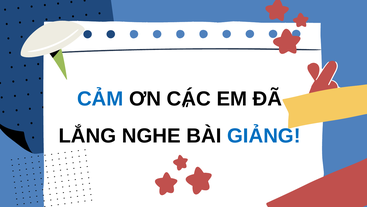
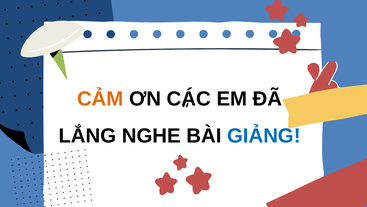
CẢM colour: blue -> orange
